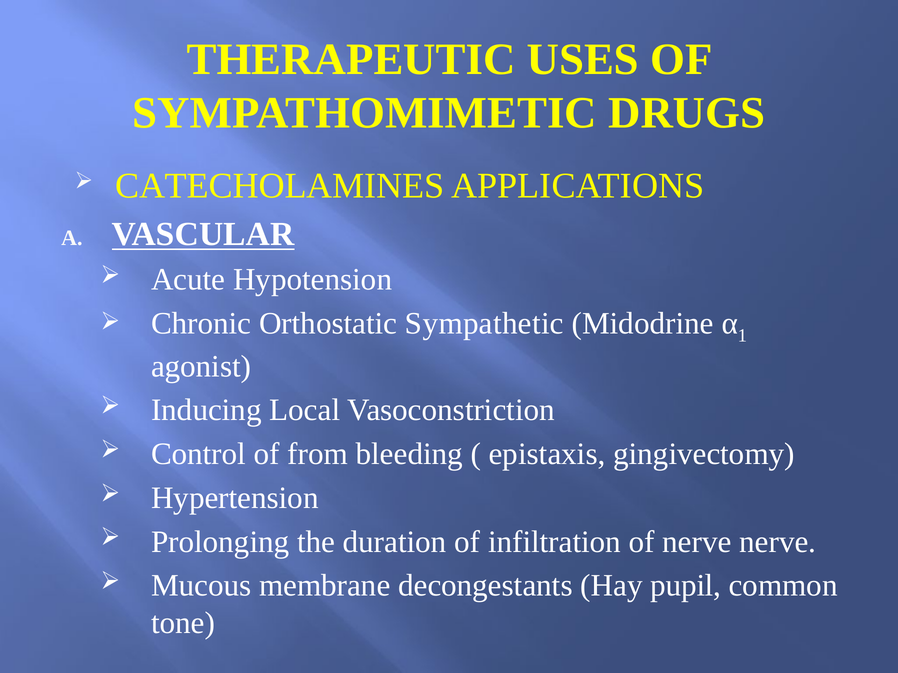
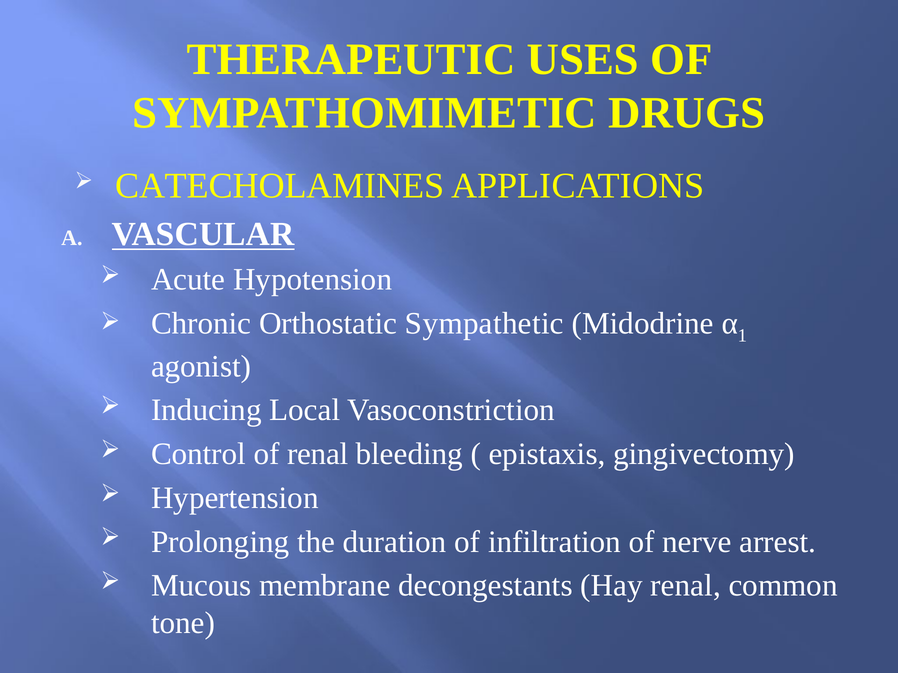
of from: from -> renal
nerve nerve: nerve -> arrest
Hay pupil: pupil -> renal
